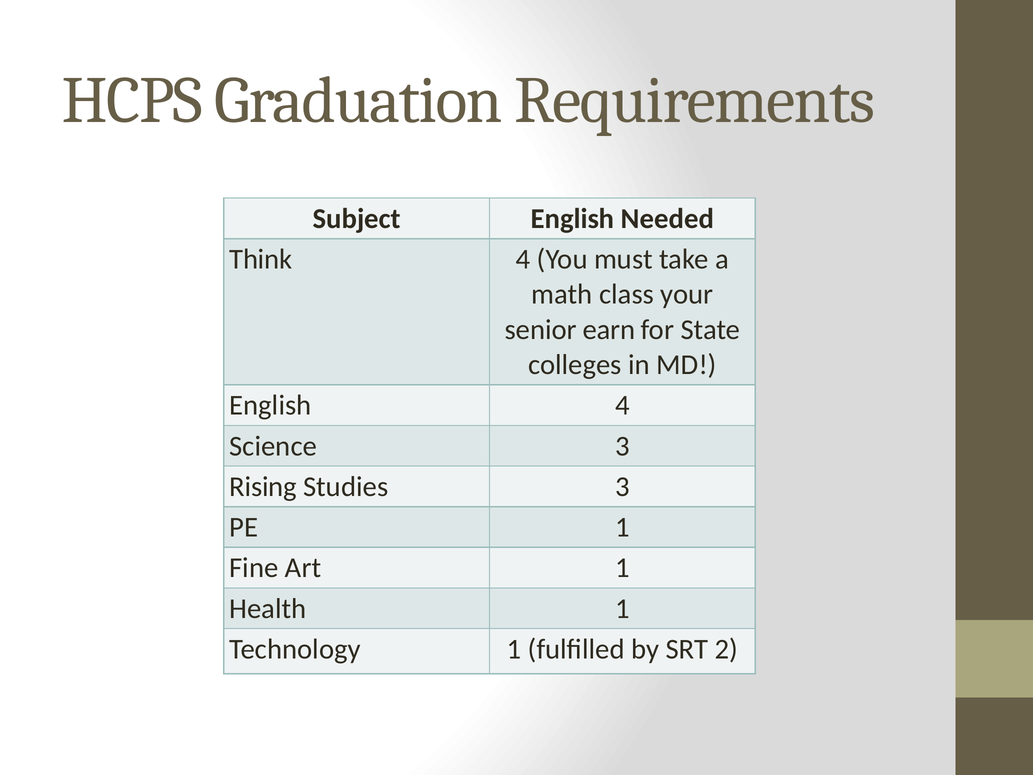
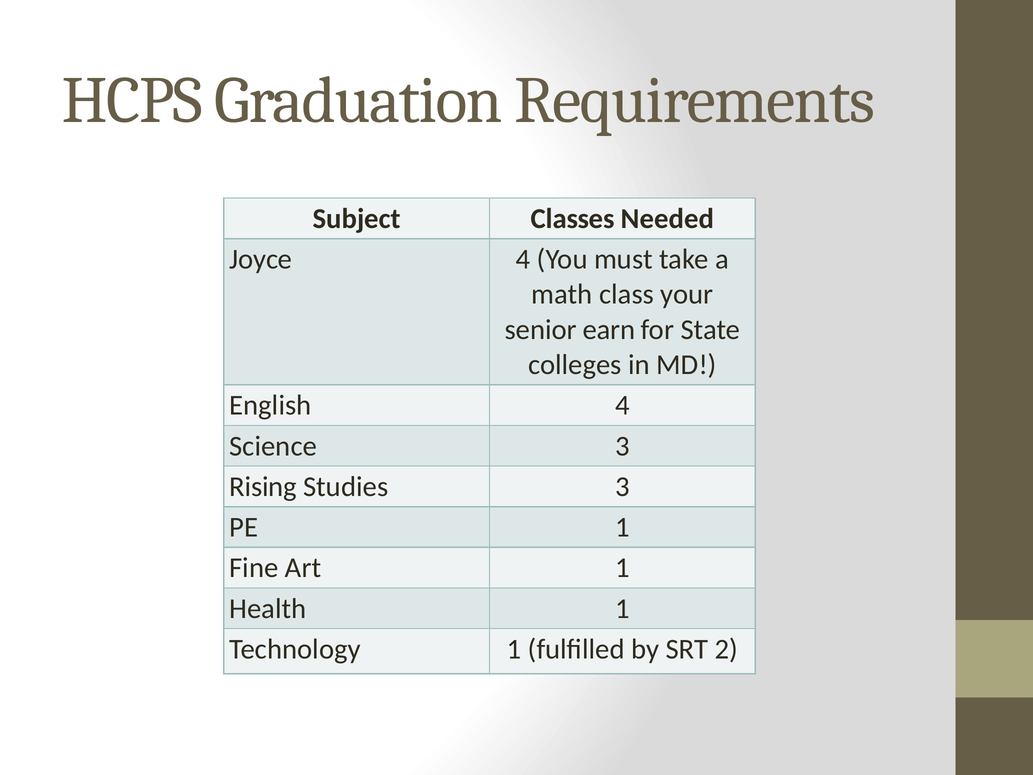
Subject English: English -> Classes
Think: Think -> Joyce
